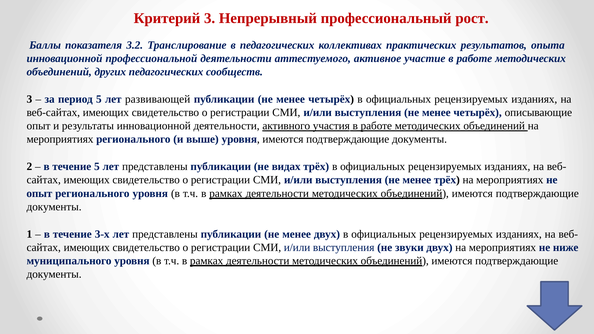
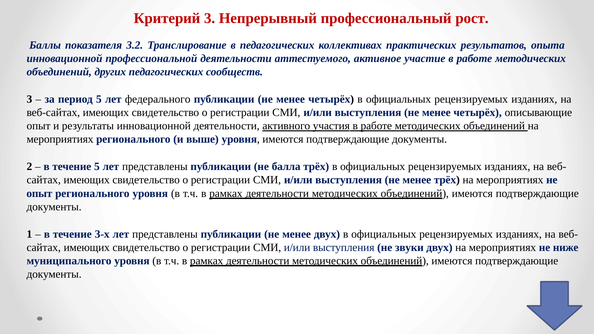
развивающей: развивающей -> федерального
видах: видах -> балла
